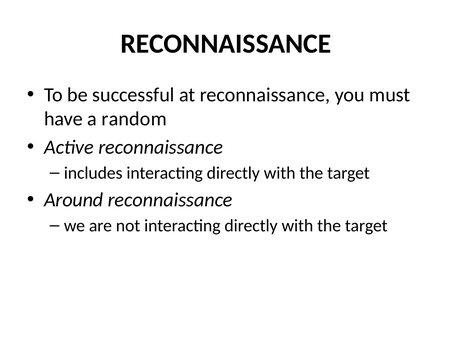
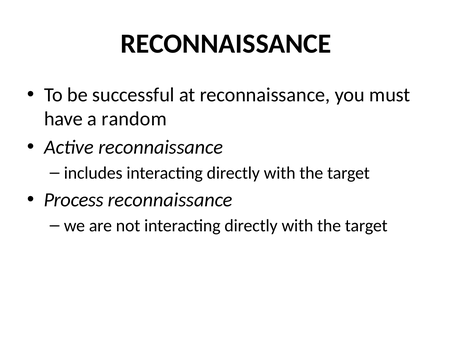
Around: Around -> Process
